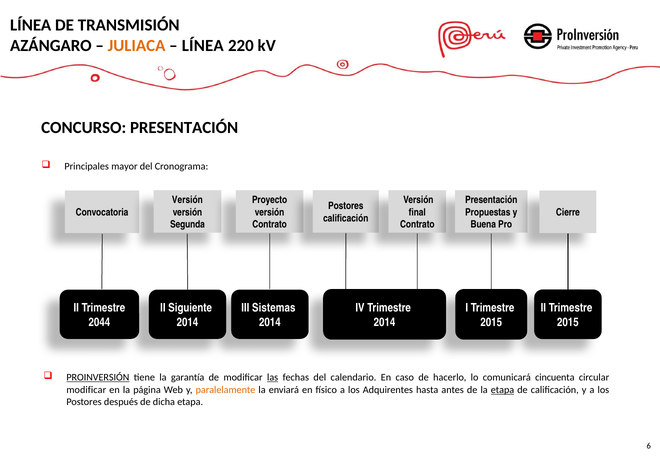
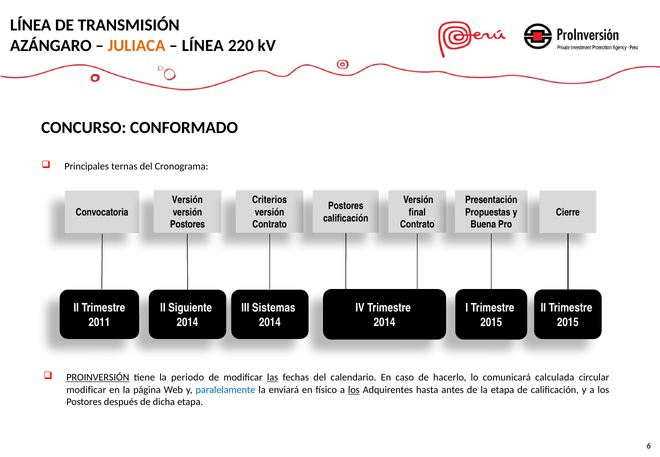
CONCURSO PRESENTACIÓN: PRESENTACIÓN -> CONFORMADO
mayor: mayor -> ternas
Proyecto: Proyecto -> Criterios
Segunda at (188, 224): Segunda -> Postores
2044: 2044 -> 2011
garantía: garantía -> periodo
cincuenta: cincuenta -> calculada
paralelamente colour: orange -> blue
los at (354, 390) underline: none -> present
etapa at (502, 390) underline: present -> none
